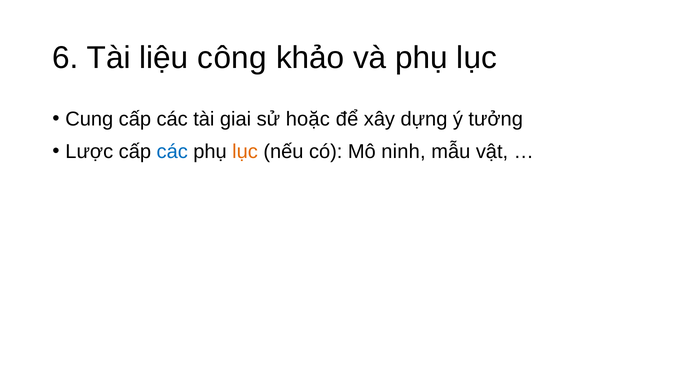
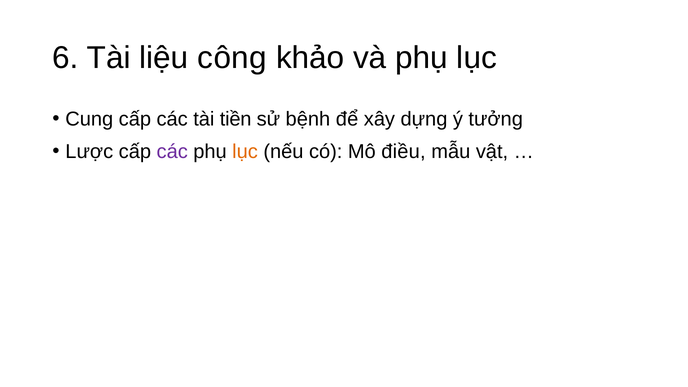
giai: giai -> tiền
hoặc: hoặc -> bệnh
các at (172, 152) colour: blue -> purple
ninh: ninh -> điều
